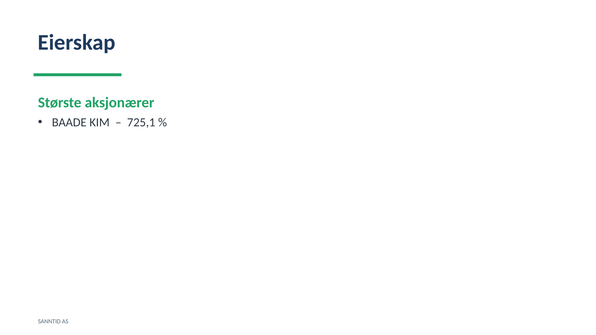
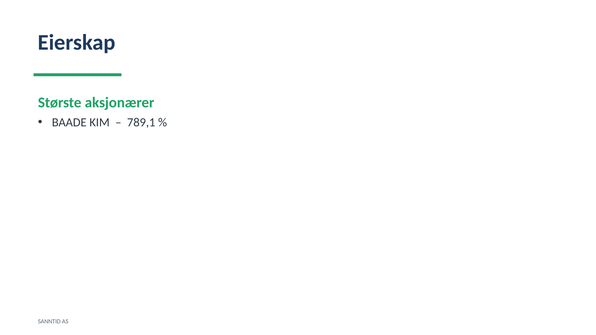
725,1: 725,1 -> 789,1
